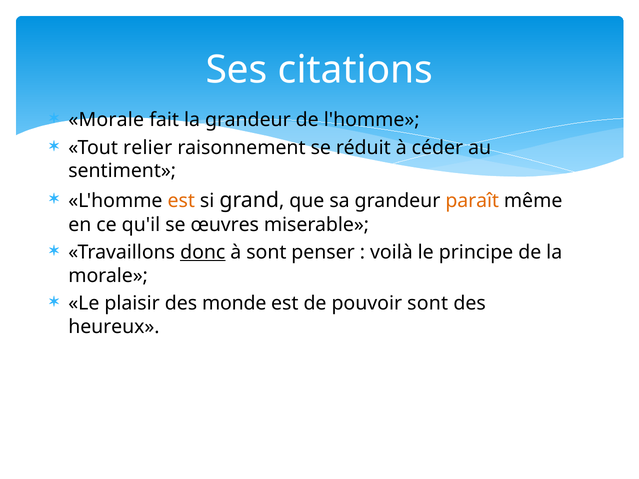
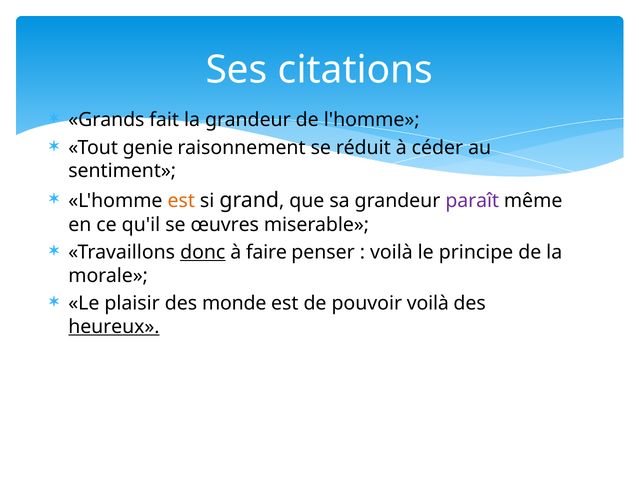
Morale at (106, 120): Morale -> Grands
relier: relier -> genie
paraît colour: orange -> purple
à sont: sont -> faire
pouvoir sont: sont -> voilà
heureux underline: none -> present
